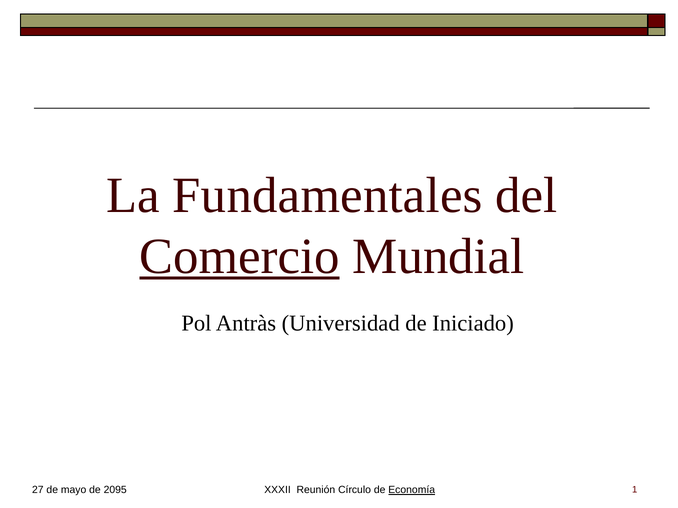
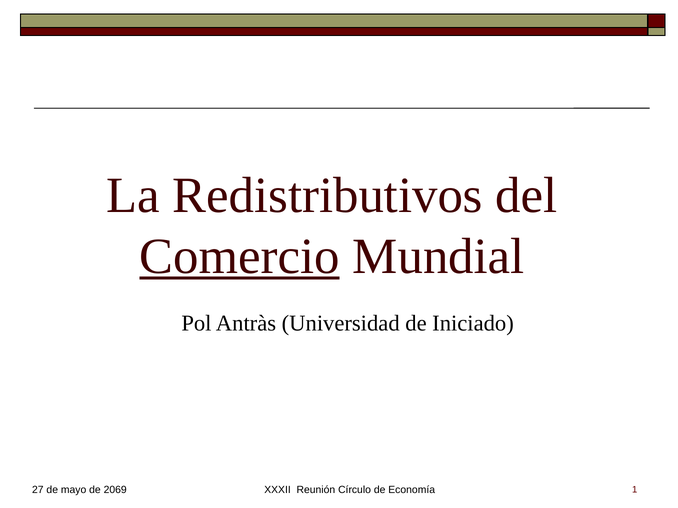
Fundamentales: Fundamentales -> Redistributivos
2095: 2095 -> 2069
Economía underline: present -> none
